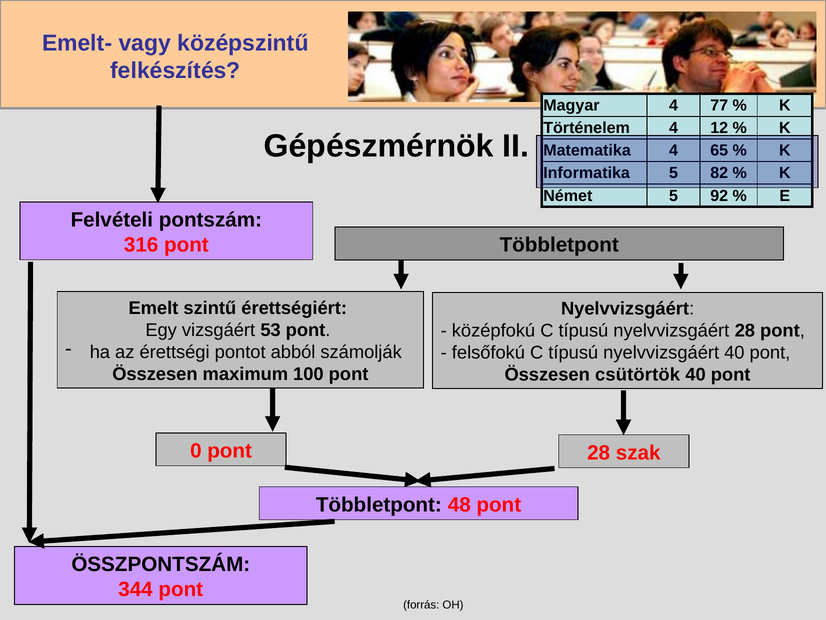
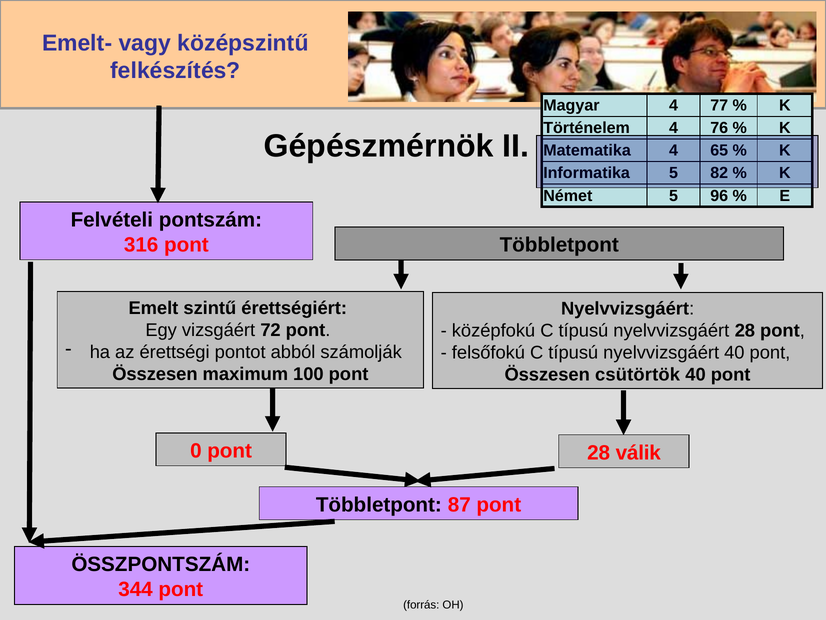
12: 12 -> 76
92: 92 -> 96
53: 53 -> 72
szak: szak -> válik
48: 48 -> 87
